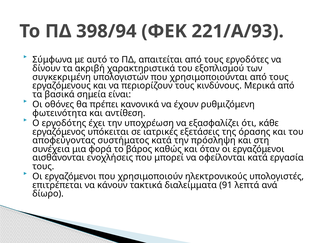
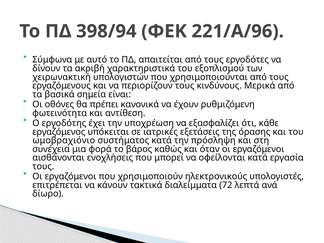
221/Α/93: 221/Α/93 -> 221/Α/96
συγκεκριμένη: συγκεκριμένη -> χειρωνακτική
αποφεύγοντας: αποφεύγοντας -> ωμοβραχιόνιο
91: 91 -> 72
